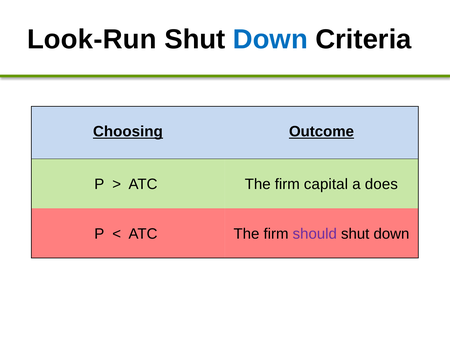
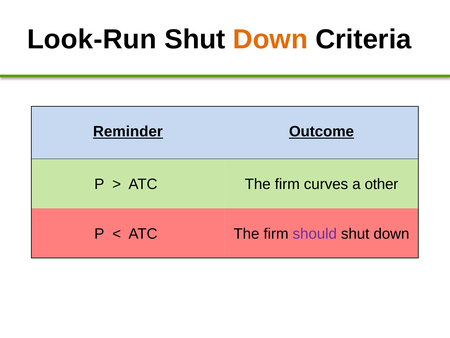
Down at (270, 39) colour: blue -> orange
Choosing: Choosing -> Reminder
capital: capital -> curves
does: does -> other
